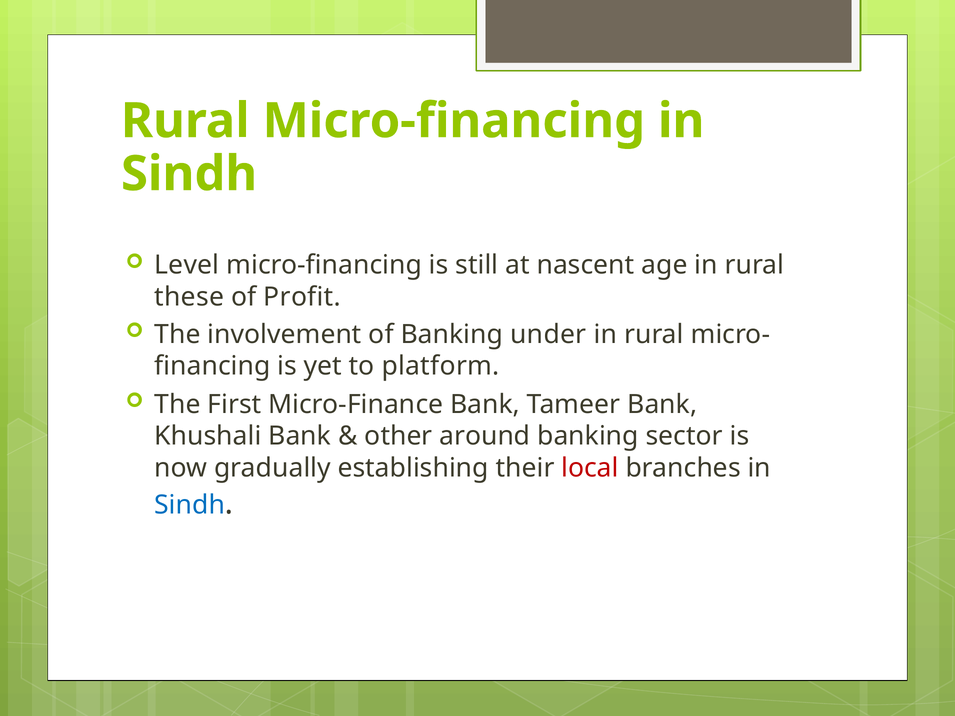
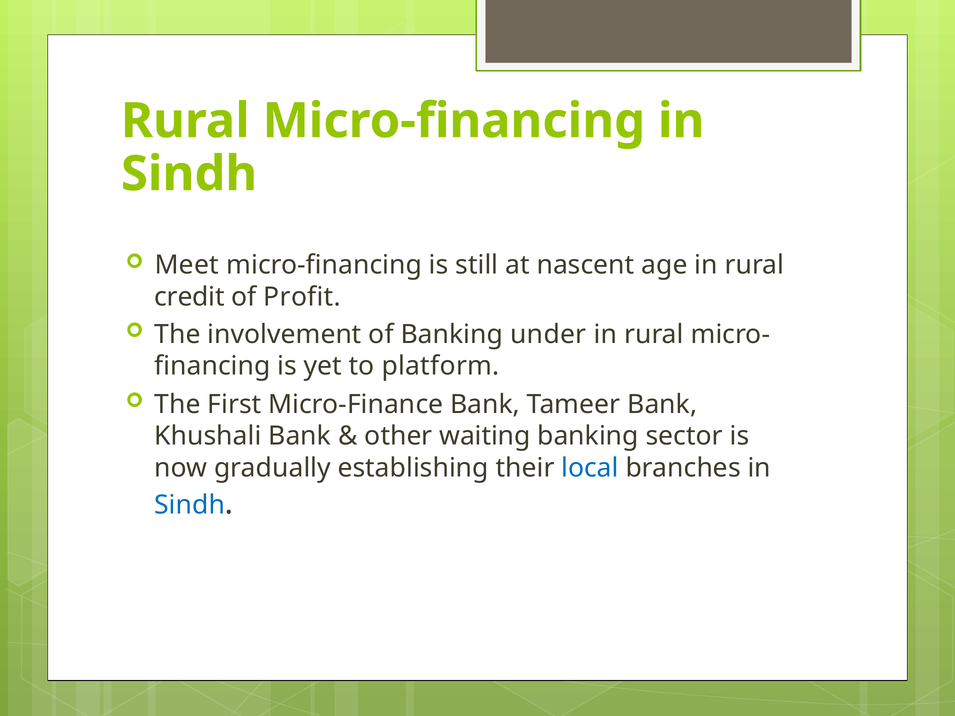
Level: Level -> Meet
these: these -> credit
around: around -> waiting
local colour: red -> blue
